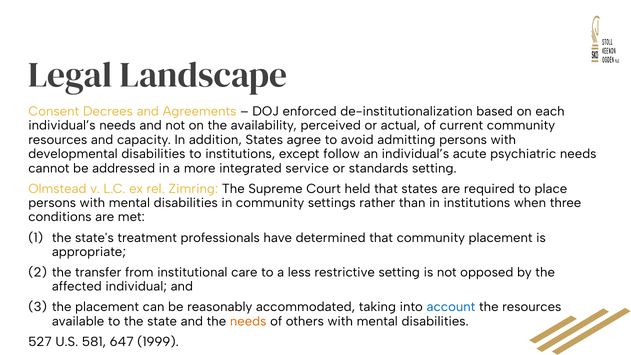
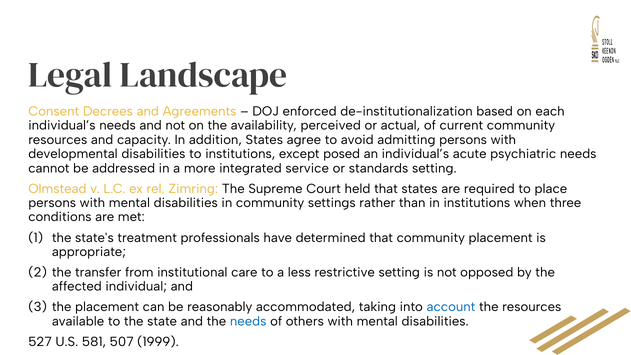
follow: follow -> posed
needs at (248, 321) colour: orange -> blue
647: 647 -> 507
